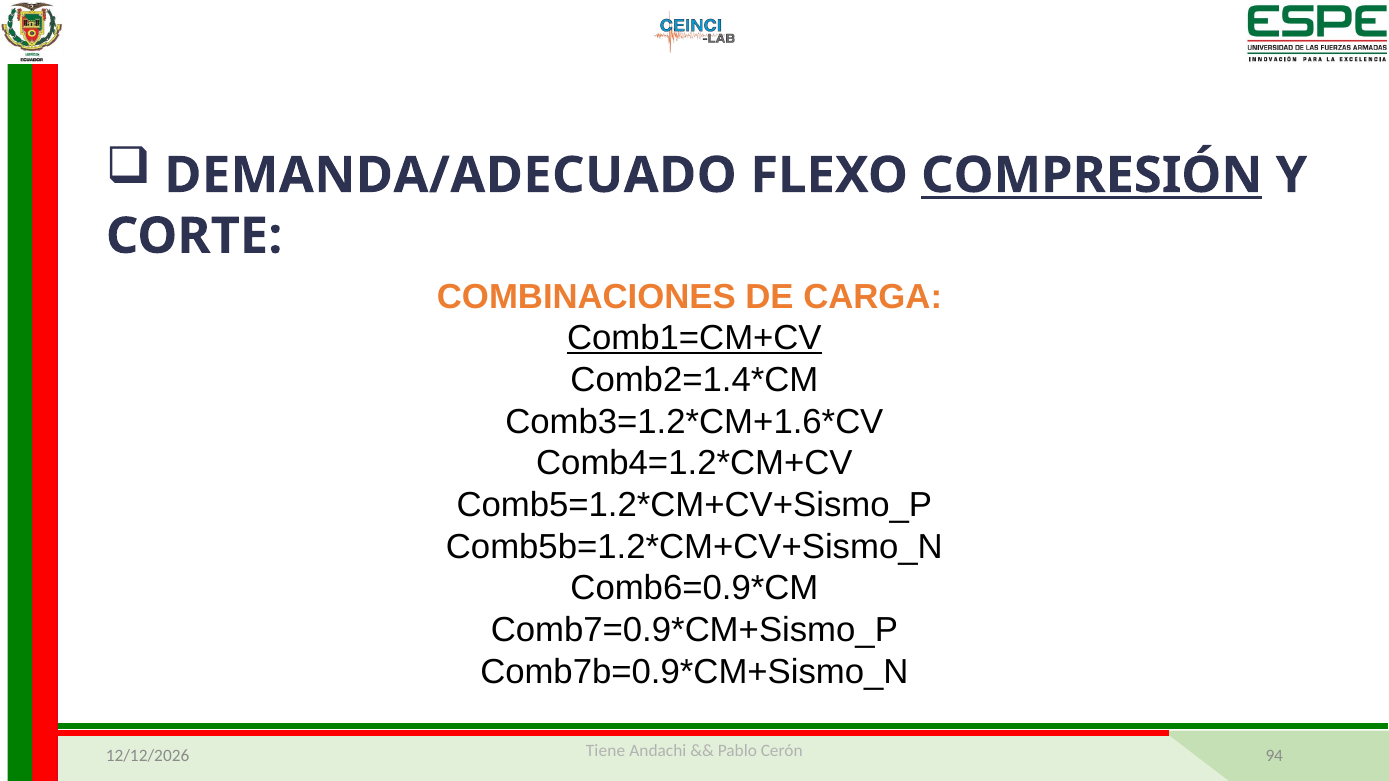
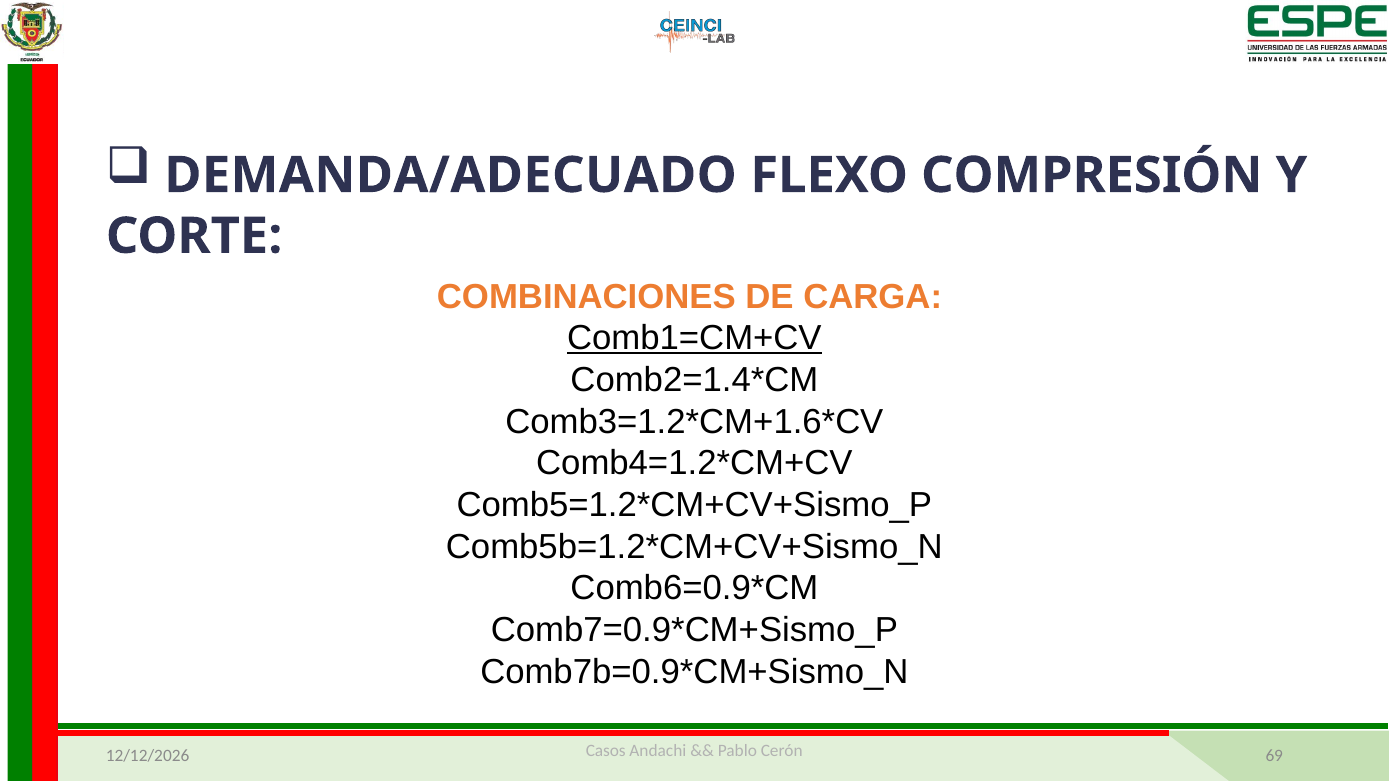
COMPRESIÓN underline: present -> none
Tiene: Tiene -> Casos
94: 94 -> 69
